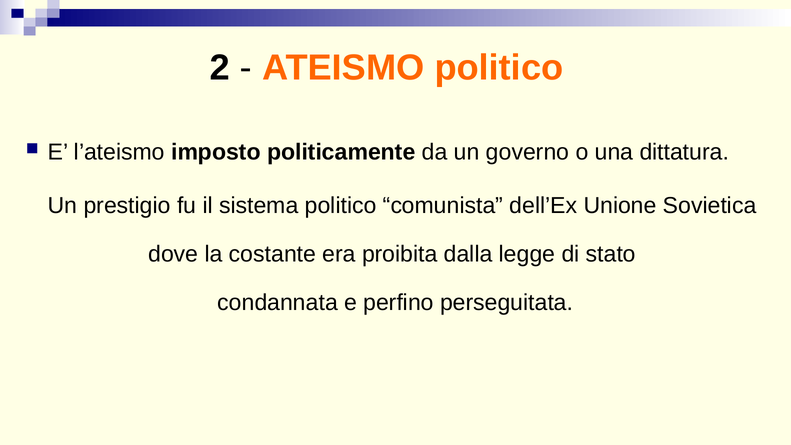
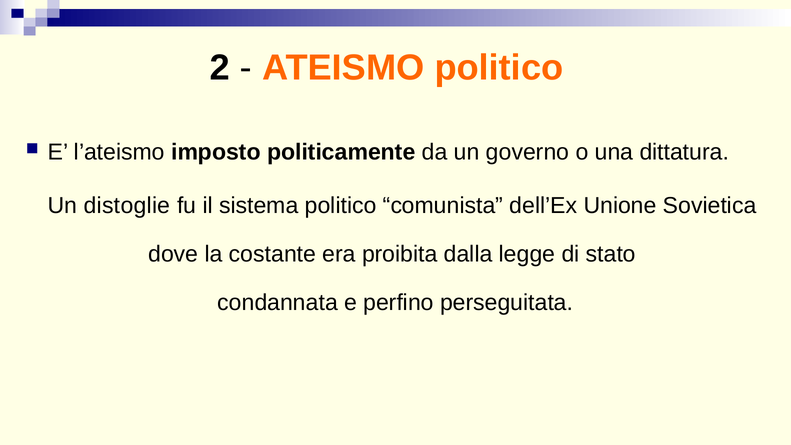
prestigio: prestigio -> distoglie
